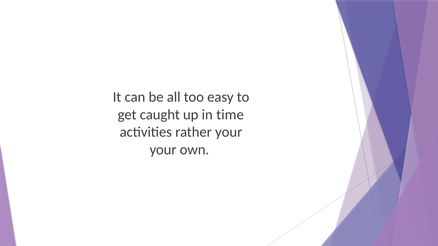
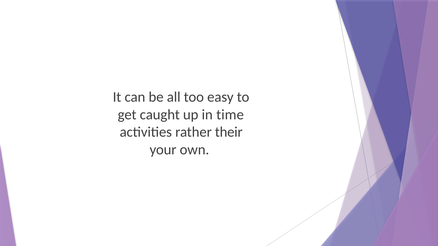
rather your: your -> their
